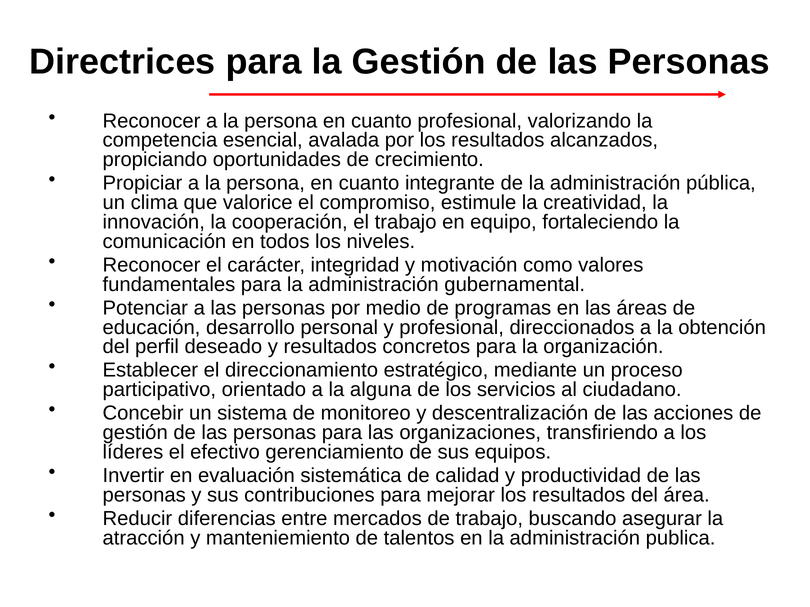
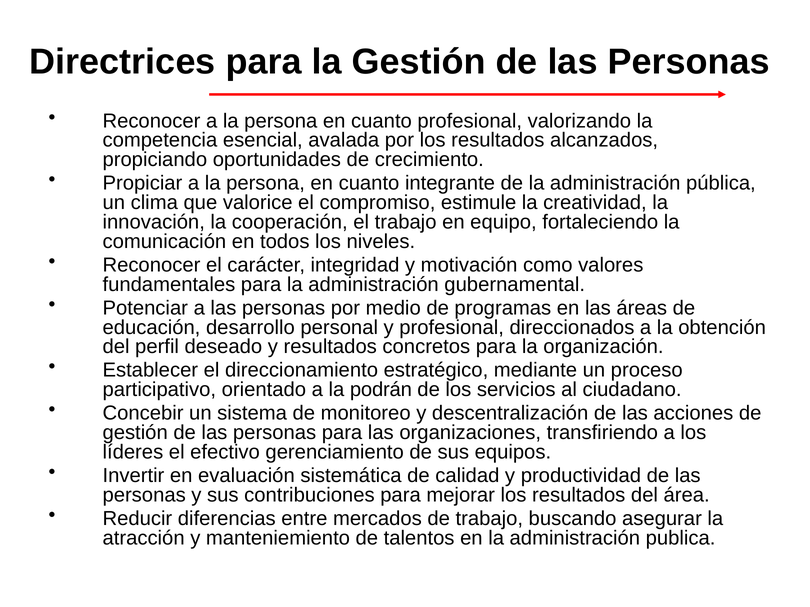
alguna: alguna -> podrán
